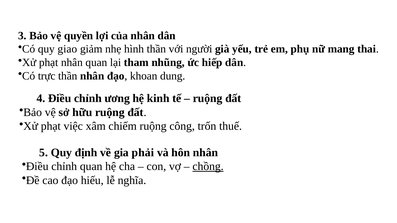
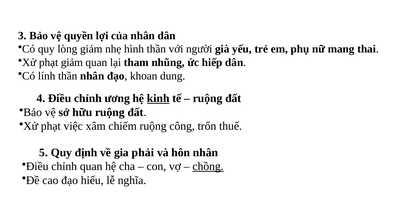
giao: giao -> lòng
phạt nhân: nhân -> giảm
trực: trực -> lính
kinh underline: none -> present
